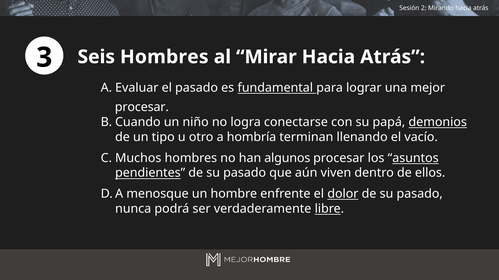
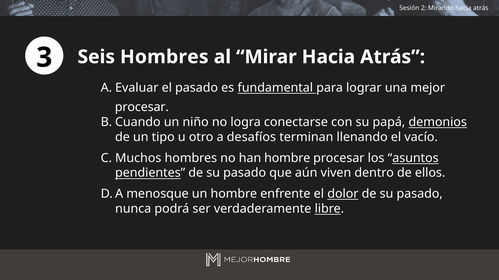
hombría: hombría -> desafíos
han algunos: algunos -> hombre
